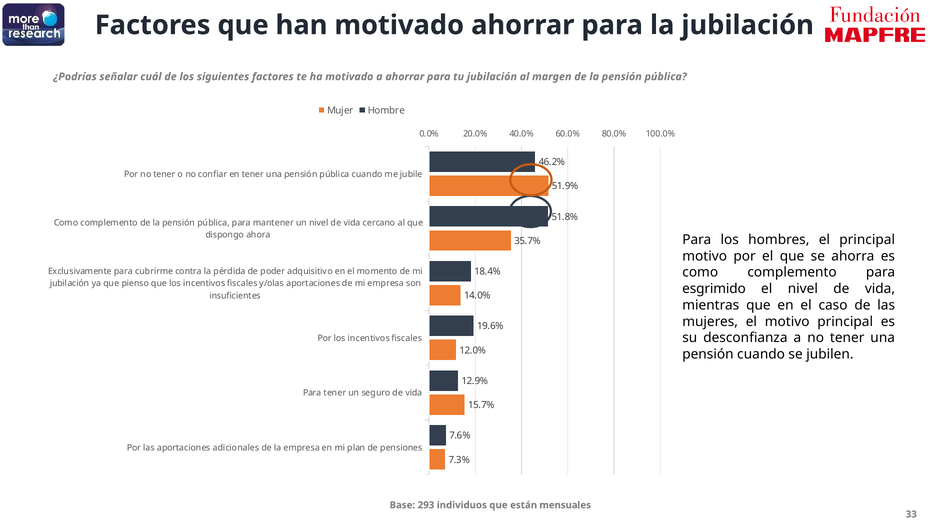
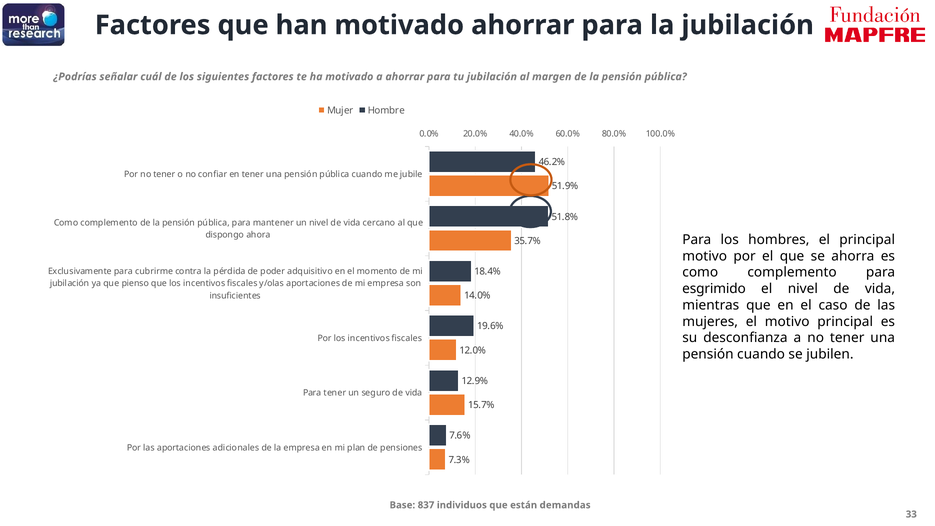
293: 293 -> 837
mensuales: mensuales -> demandas
